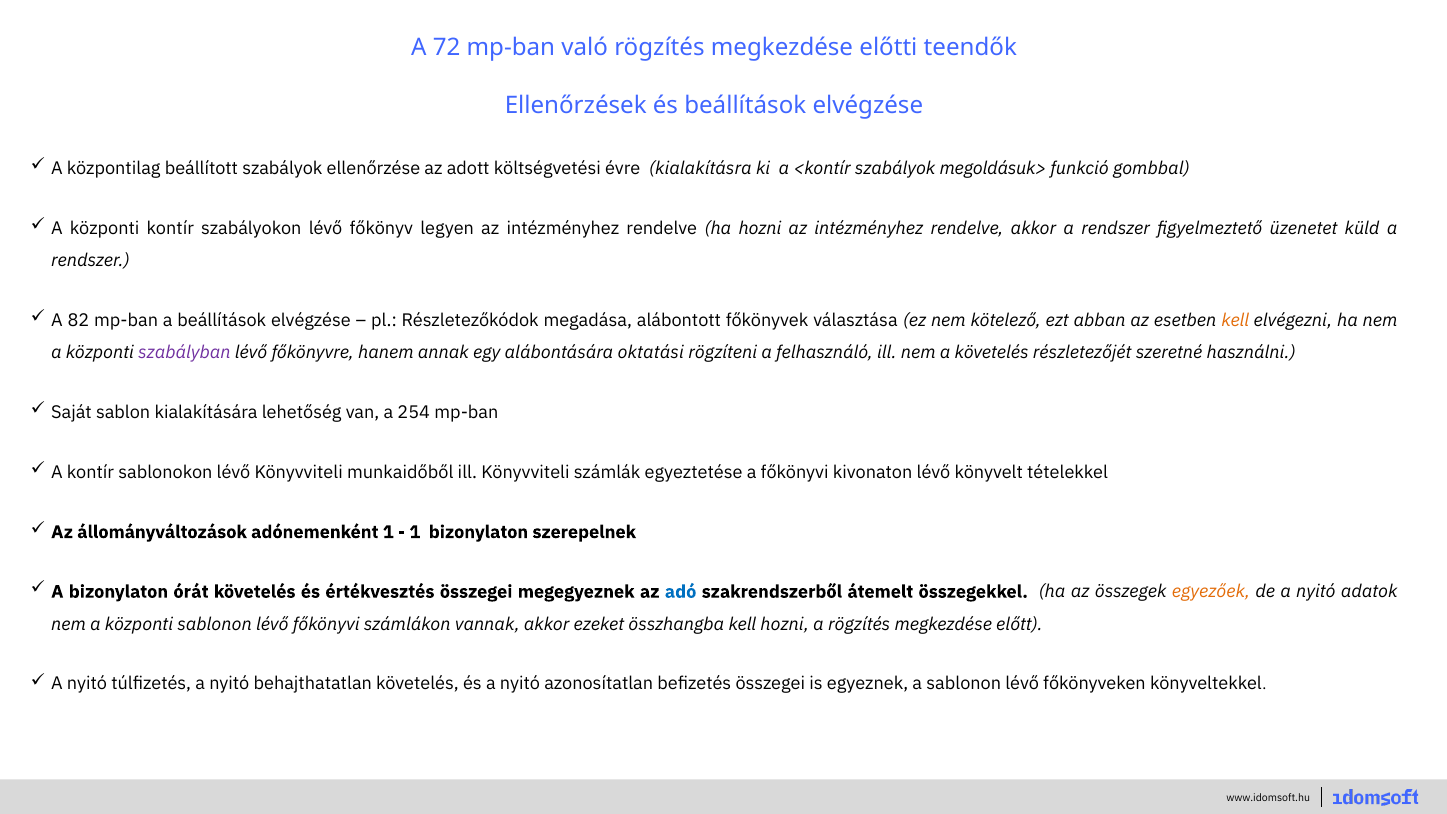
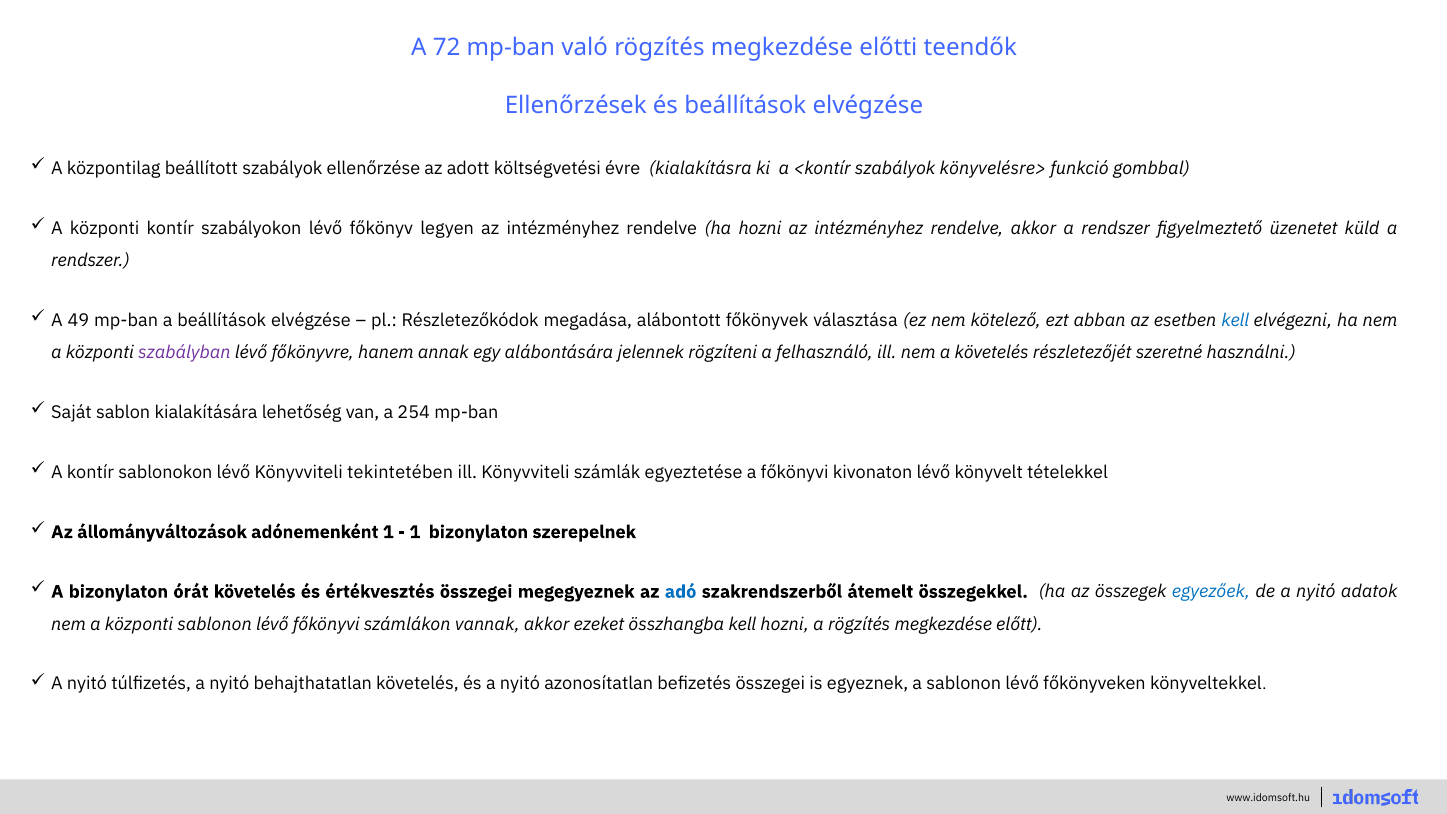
megoldásuk>: megoldásuk> -> könyvelésre>
82: 82 -> 49
kell at (1235, 320) colour: orange -> blue
oktatási: oktatási -> jelennek
munkaidőből: munkaidőből -> tekintetében
egyezőek colour: orange -> blue
